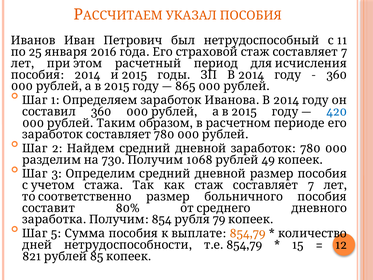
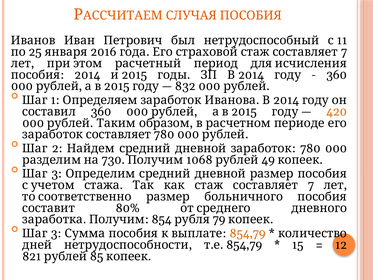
УКАЗАЛ: УКАЗАЛ -> СЛУЧАЯ
865: 865 -> 832
420 colour: blue -> orange
5 at (56, 233): 5 -> 3
